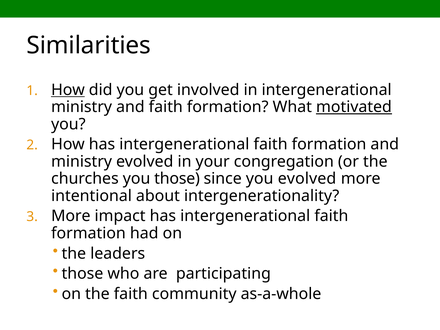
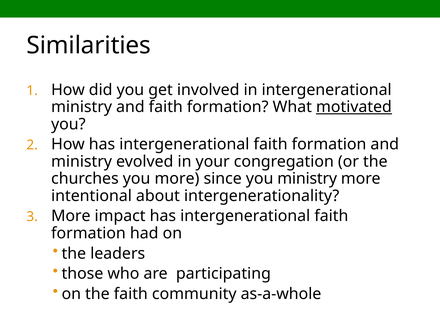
How at (68, 90) underline: present -> none
you those: those -> more
you evolved: evolved -> ministry
